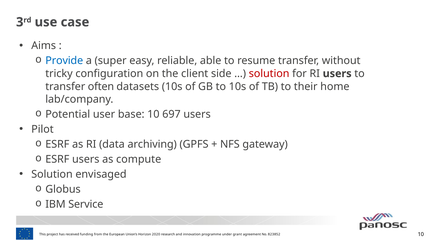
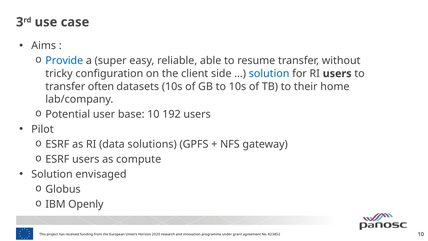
solution at (269, 74) colour: red -> blue
697: 697 -> 192
archiving: archiving -> solutions
Service: Service -> Openly
